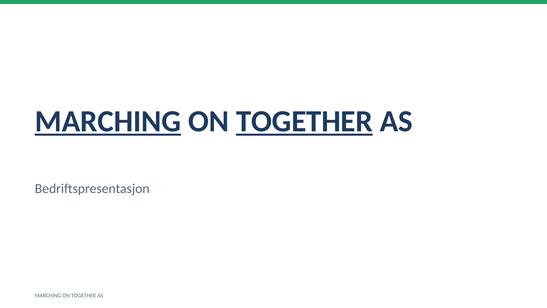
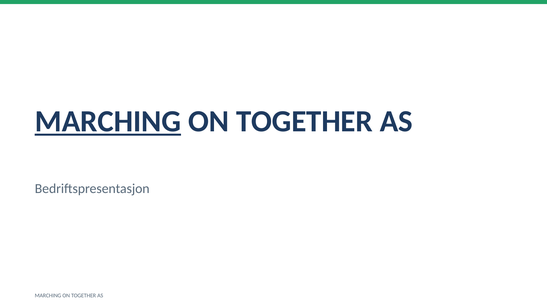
TOGETHER at (304, 121) underline: present -> none
